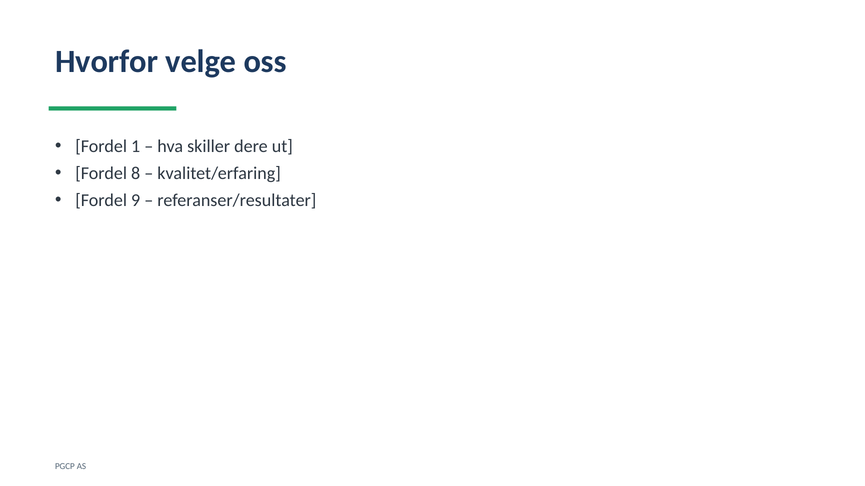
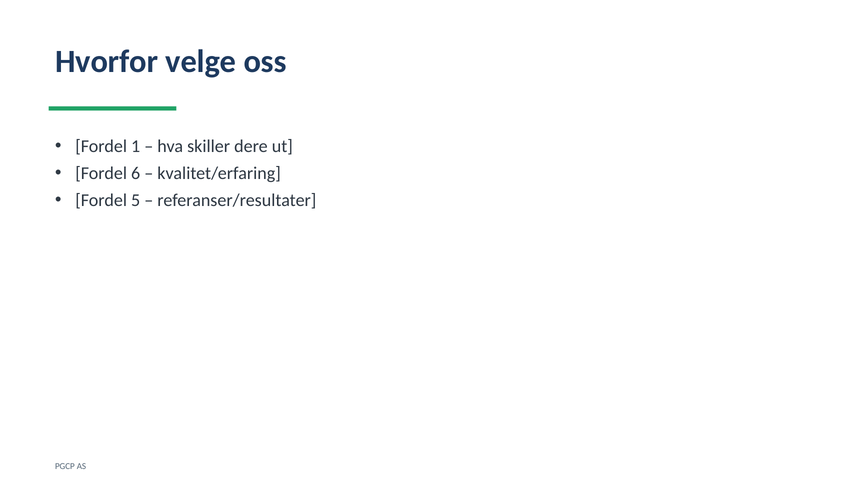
8: 8 -> 6
9: 9 -> 5
